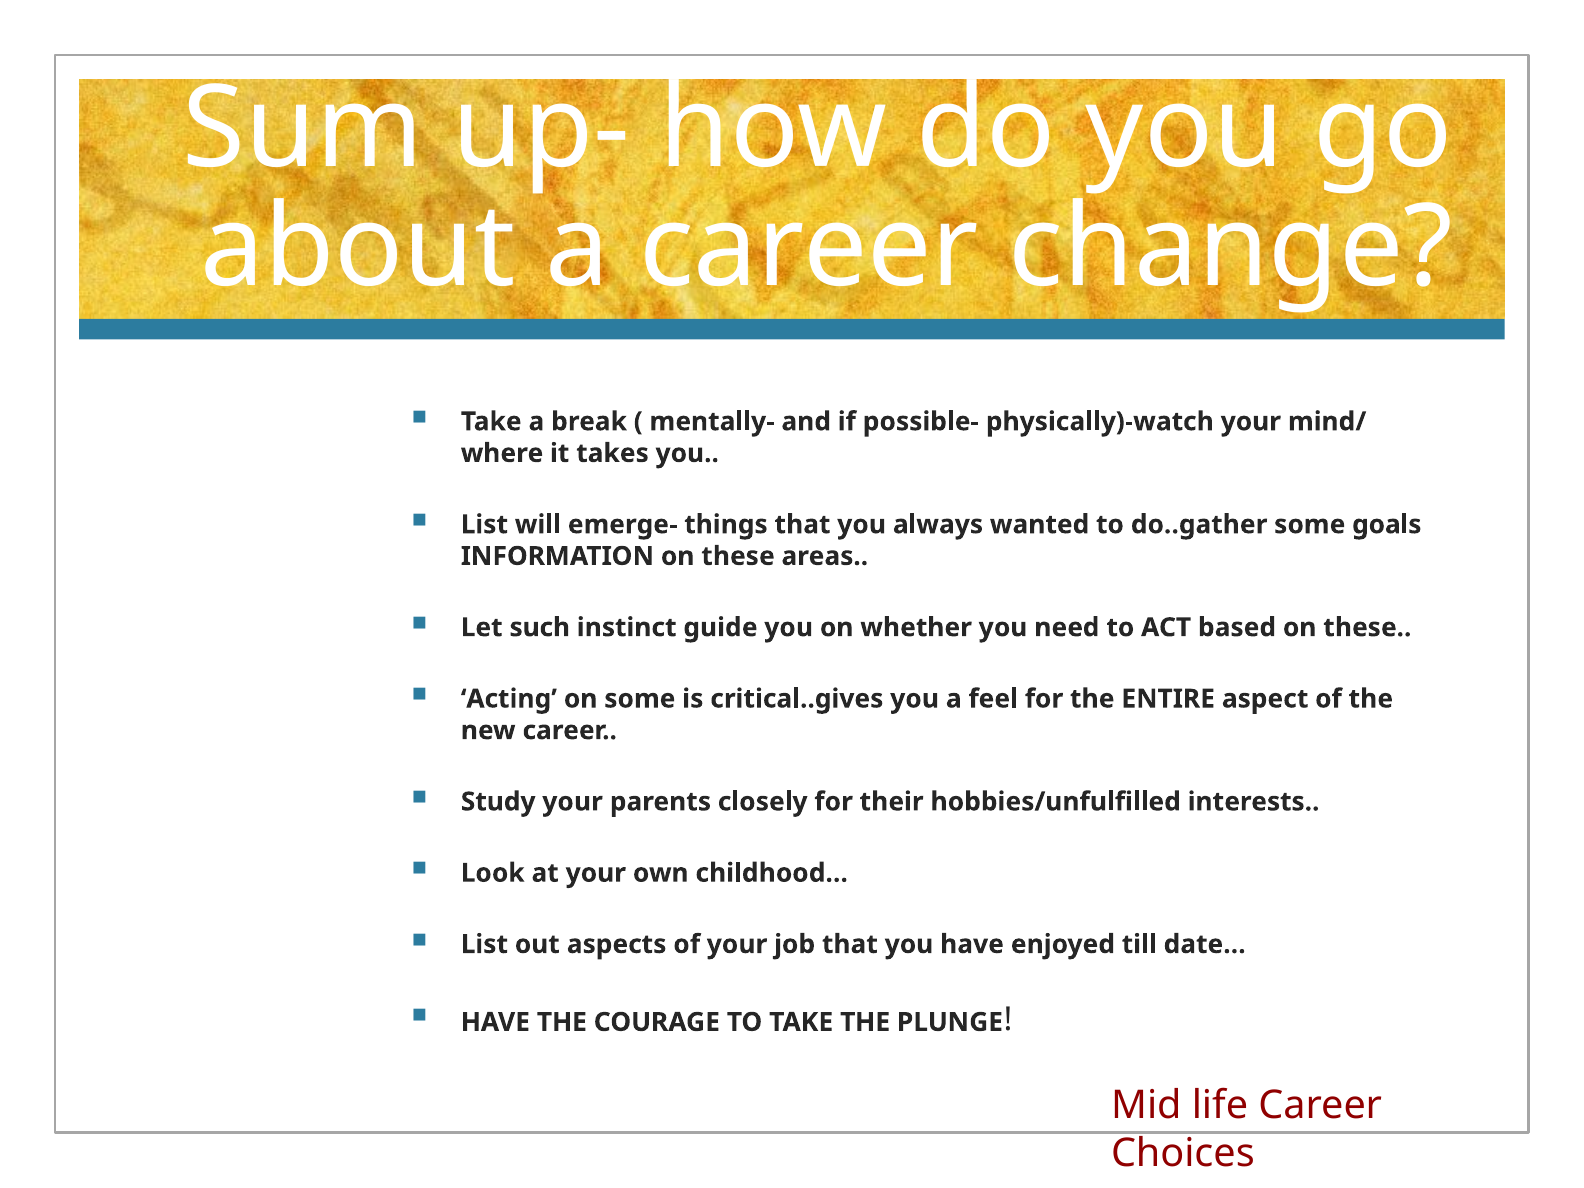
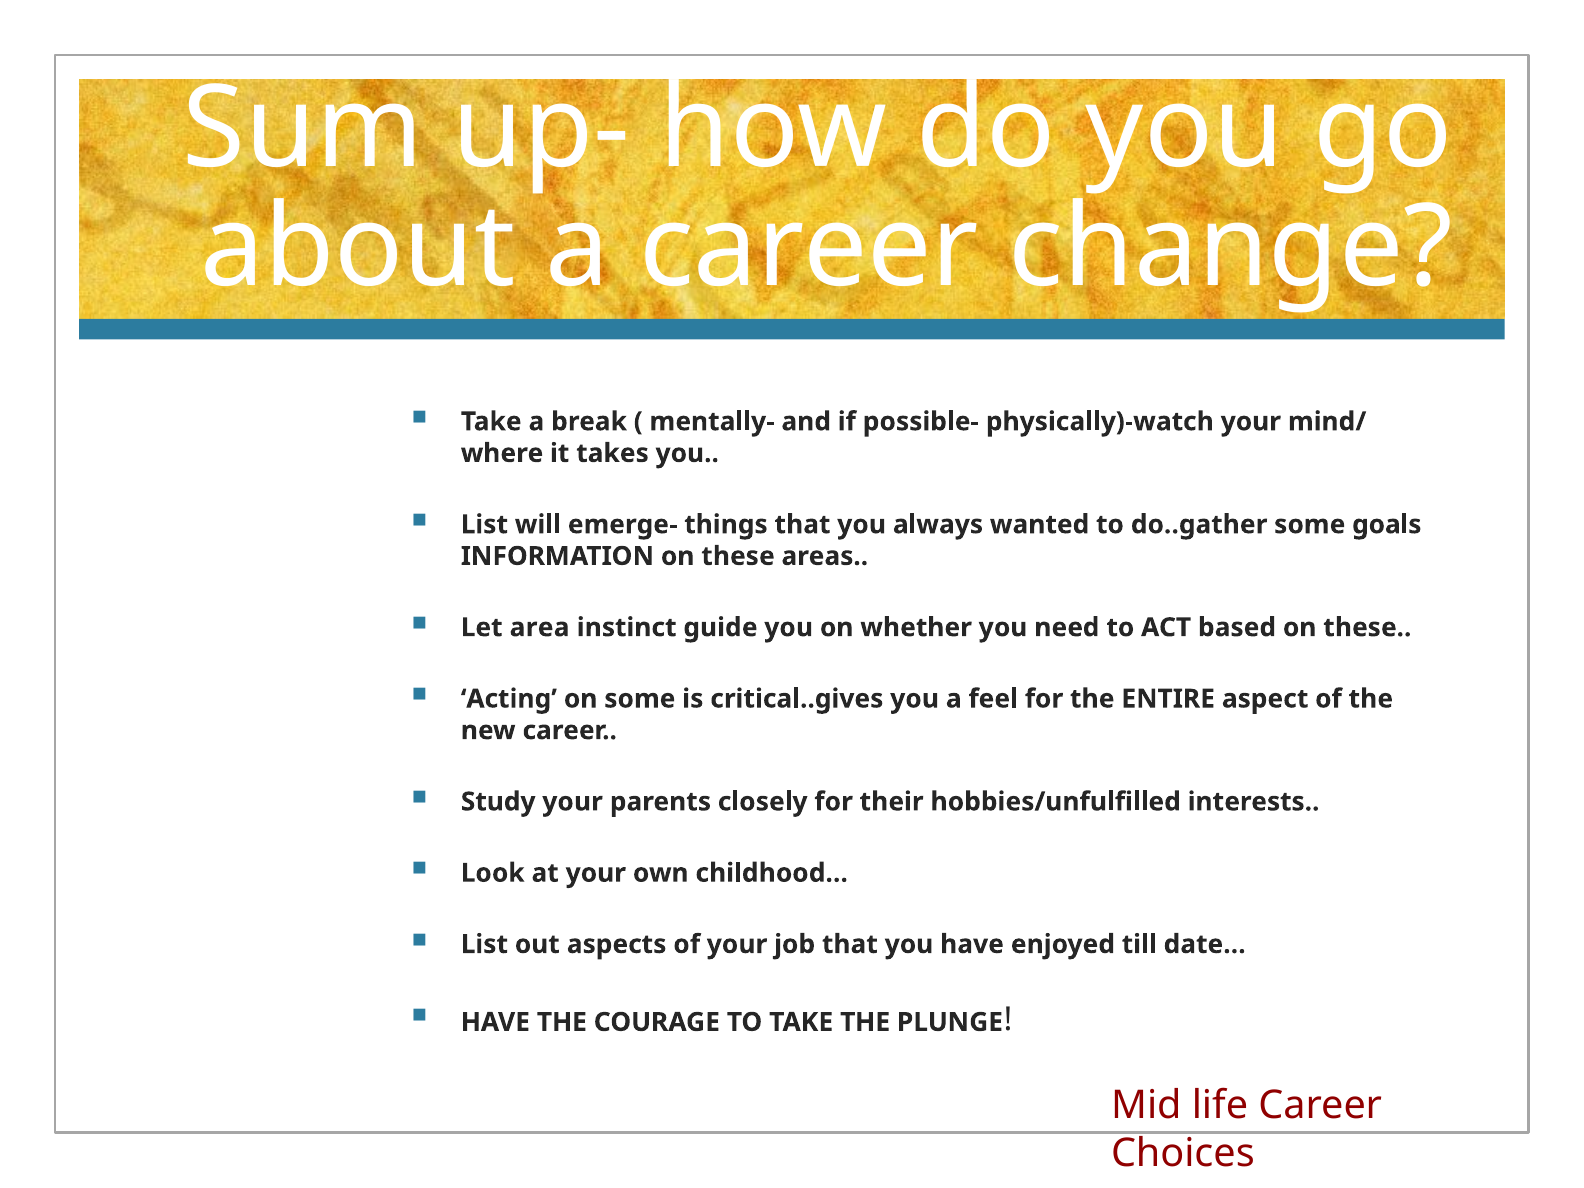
such: such -> area
